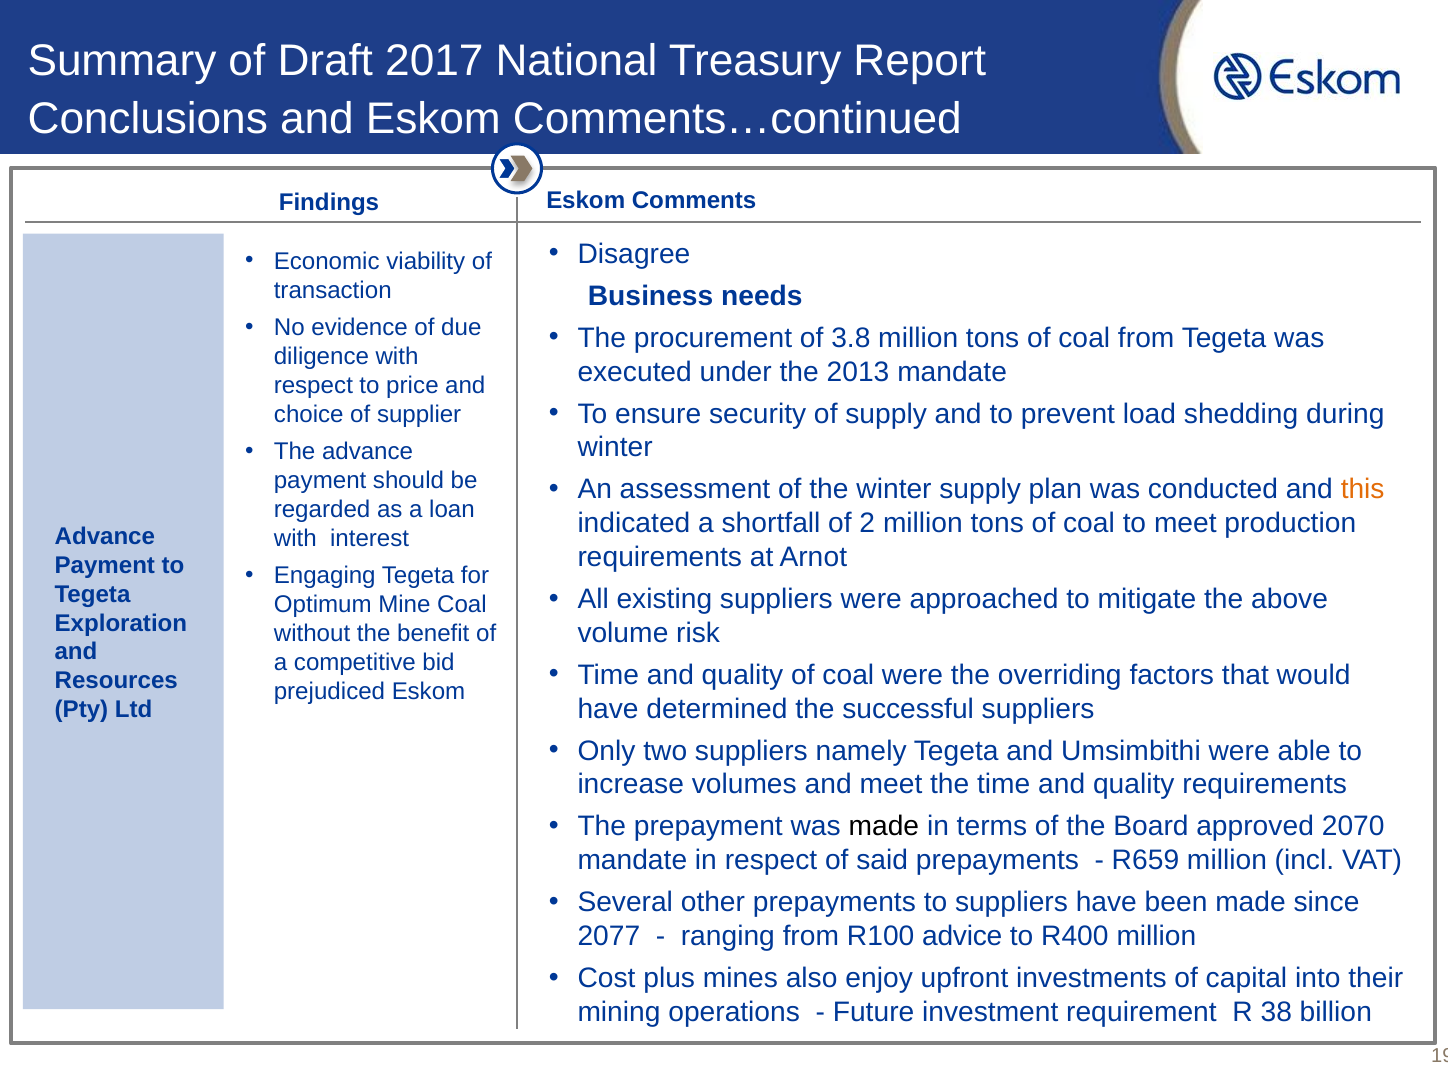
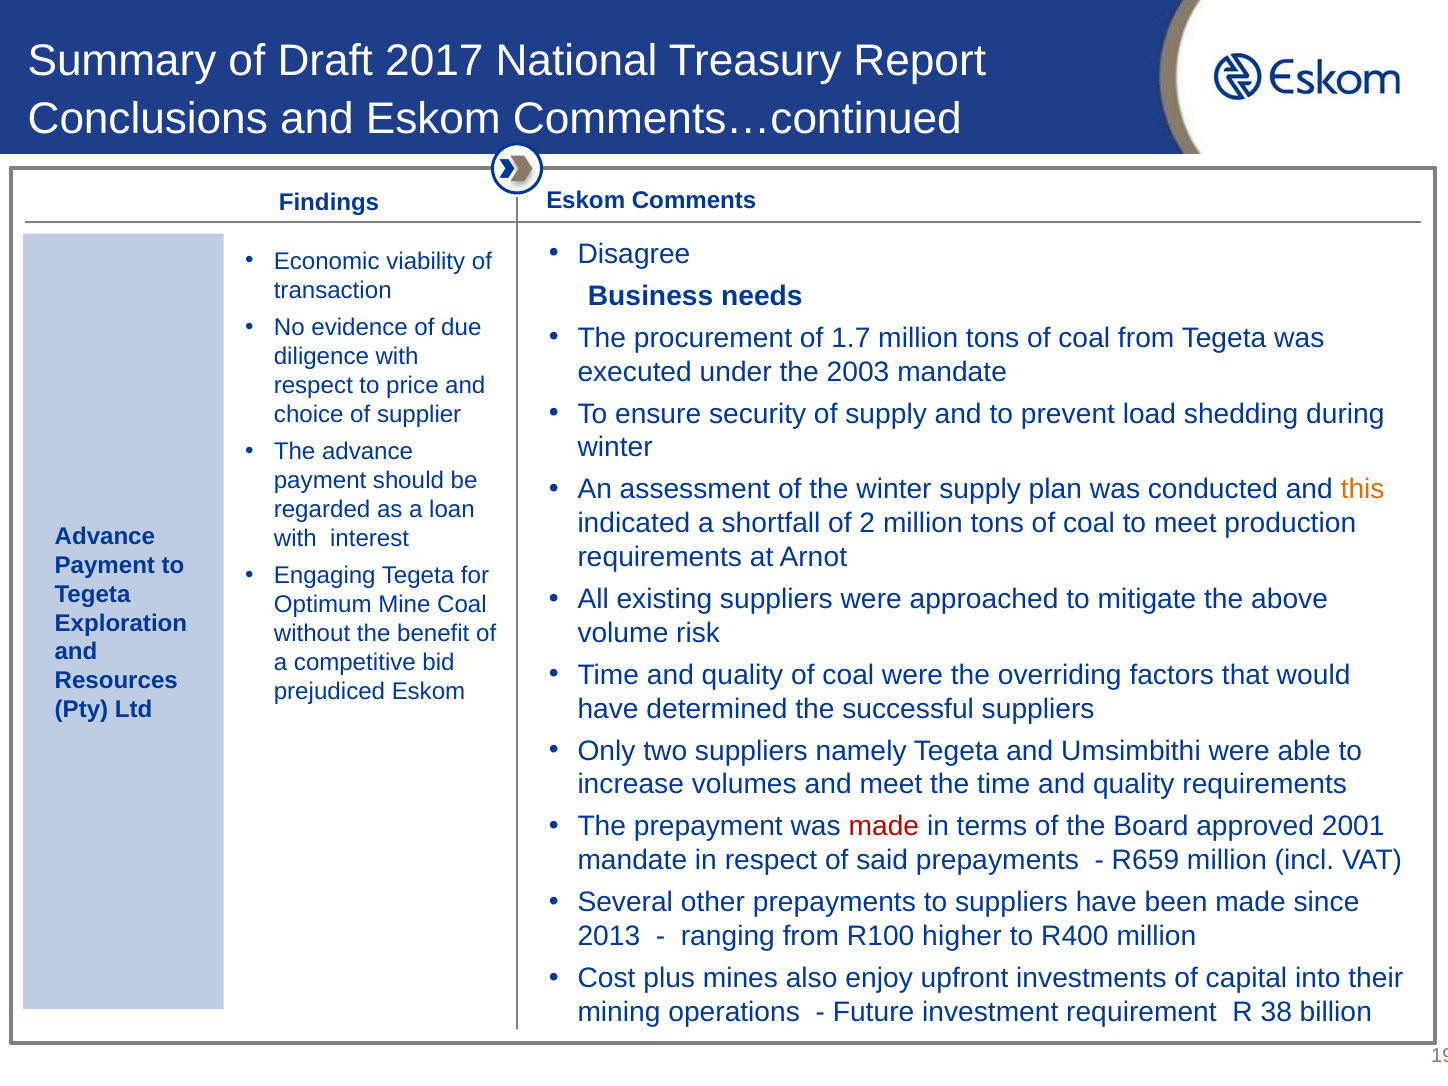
3.8: 3.8 -> 1.7
2013: 2013 -> 2003
made at (884, 827) colour: black -> red
2070: 2070 -> 2001
2077: 2077 -> 2013
advice: advice -> higher
